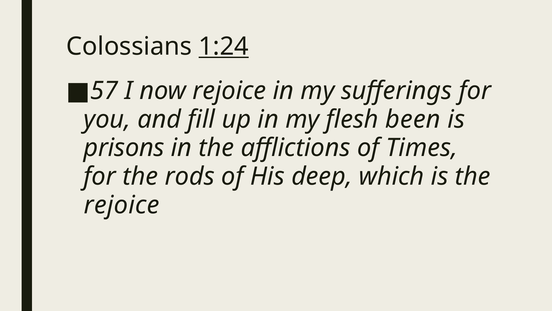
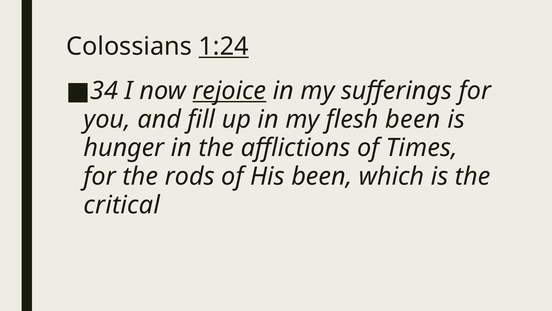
57: 57 -> 34
rejoice at (229, 91) underline: none -> present
prisons: prisons -> hunger
His deep: deep -> been
rejoice at (122, 205): rejoice -> critical
